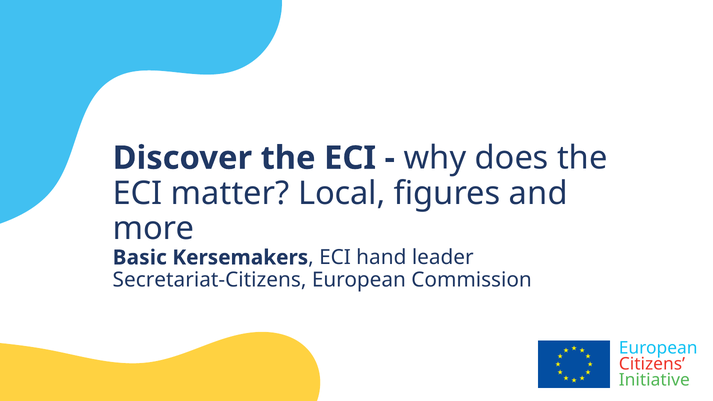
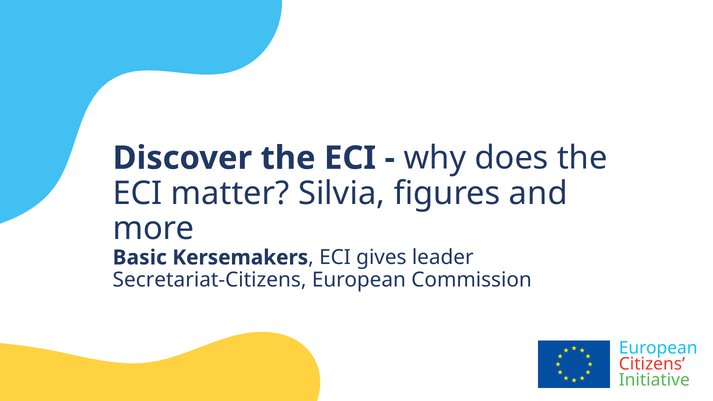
Local: Local -> Silvia
hand: hand -> gives
